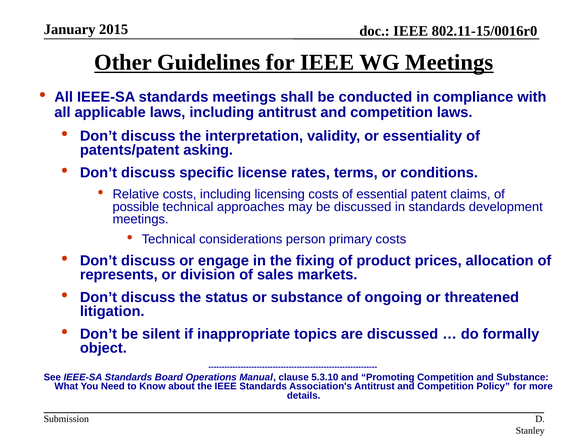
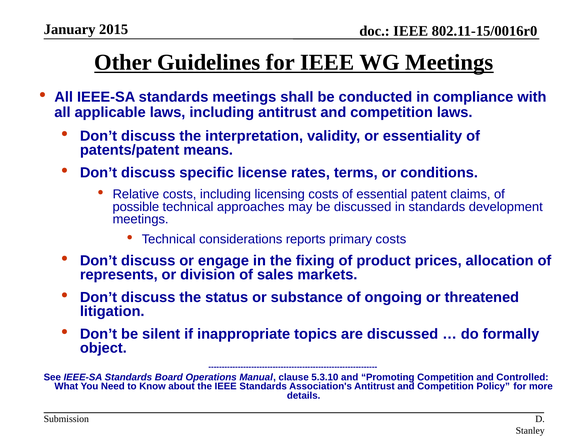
asking: asking -> means
person: person -> reports
and Substance: Substance -> Controlled
